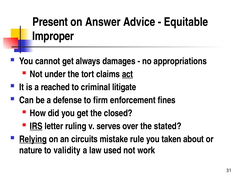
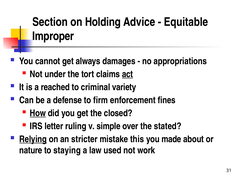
Present: Present -> Section
Answer: Answer -> Holding
litigate: litigate -> variety
How underline: none -> present
IRS underline: present -> none
serves: serves -> simple
circuits: circuits -> stricter
rule: rule -> this
taken: taken -> made
validity: validity -> staying
